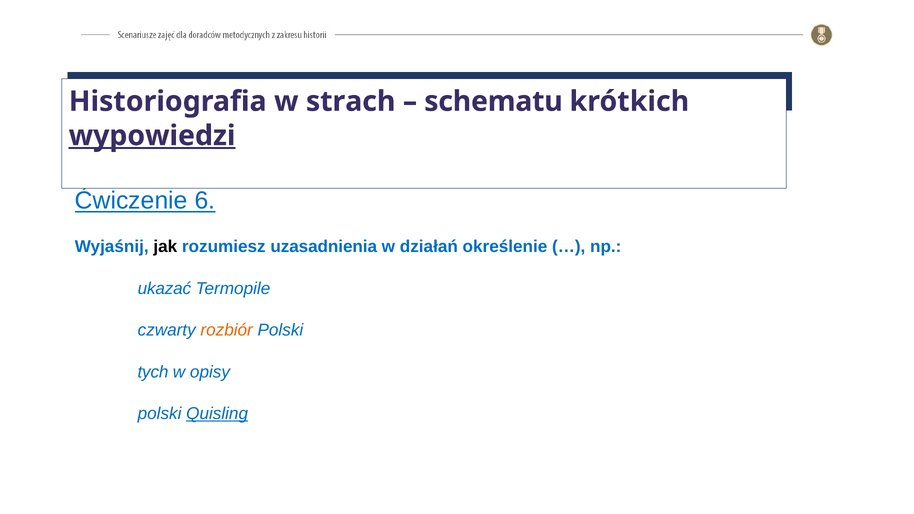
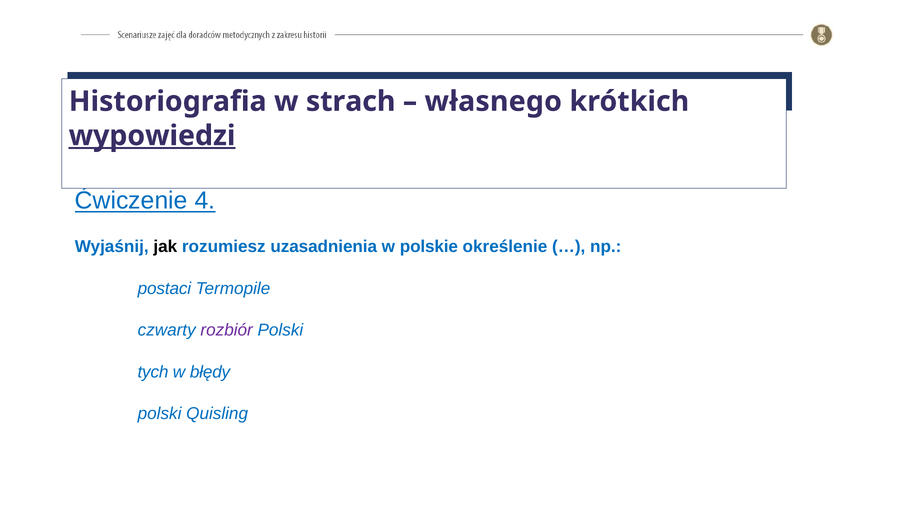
schematu: schematu -> własnego
6: 6 -> 4
działań: działań -> polskie
ukazać: ukazać -> postaci
rozbiór colour: orange -> purple
opisy: opisy -> błędy
Quisling underline: present -> none
